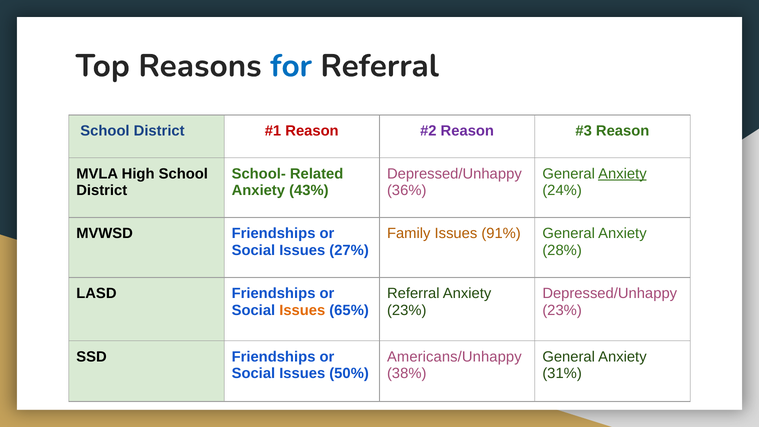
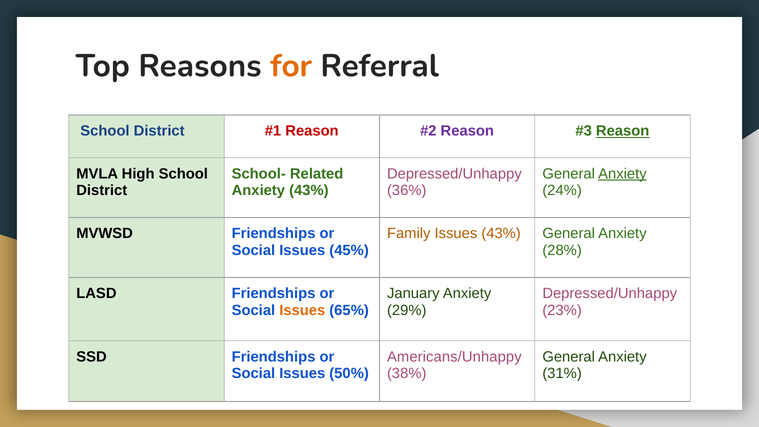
for colour: blue -> orange
Reason at (623, 131) underline: none -> present
Issues 91%: 91% -> 43%
27%: 27% -> 45%
Referral at (413, 294): Referral -> January
23% at (407, 310): 23% -> 29%
